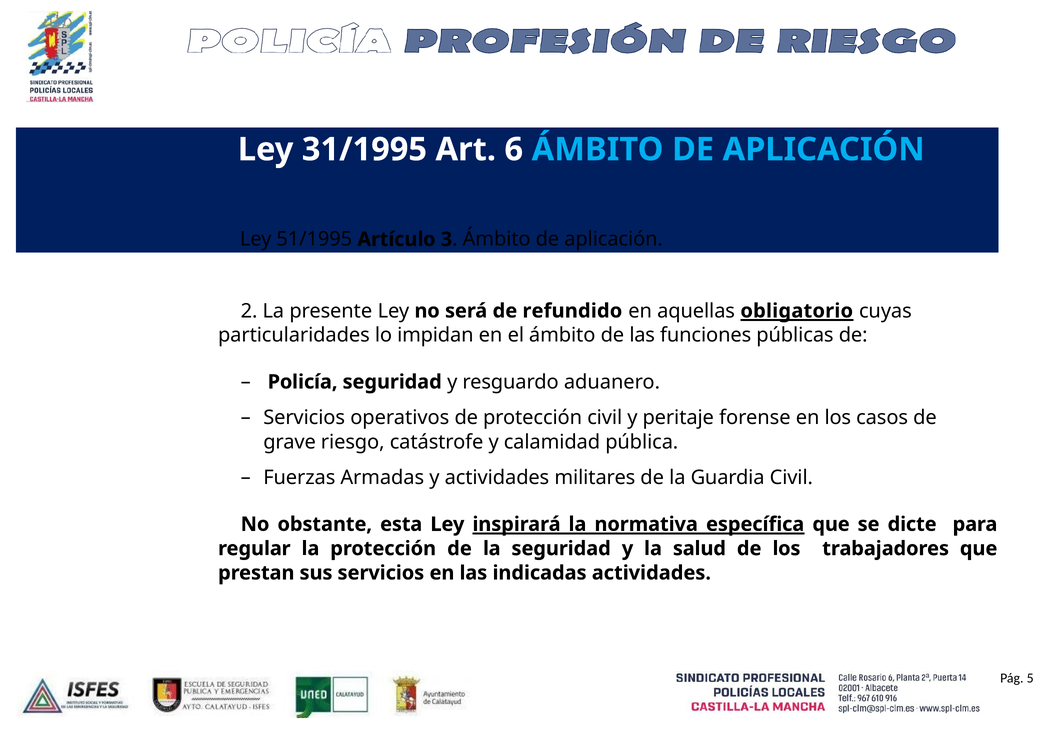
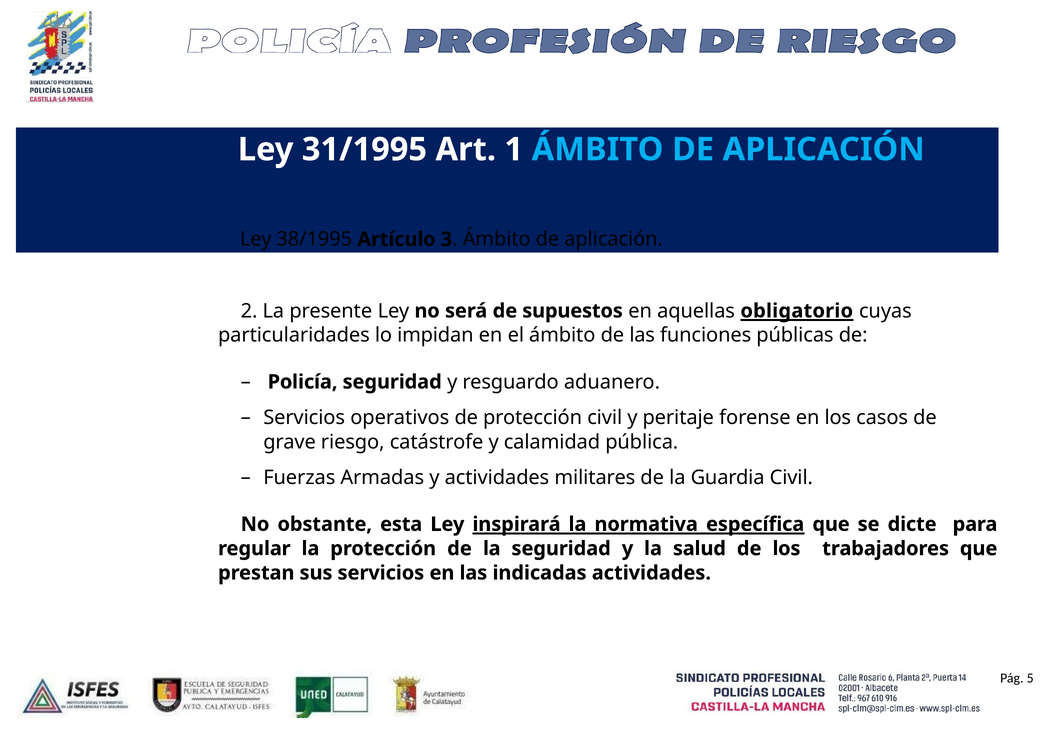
6: 6 -> 1
51/1995: 51/1995 -> 38/1995
refundido: refundido -> supuestos
